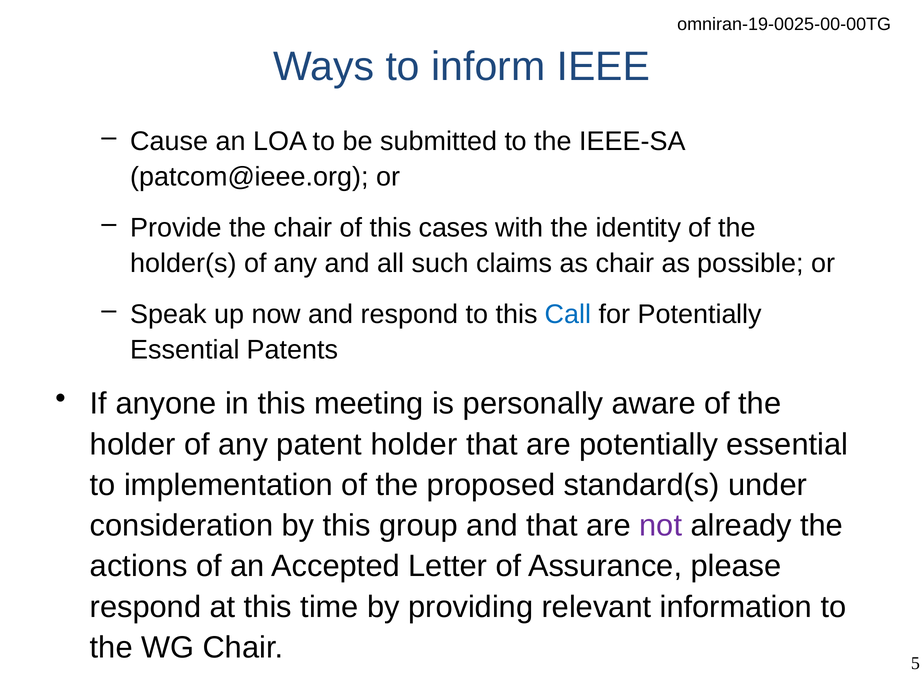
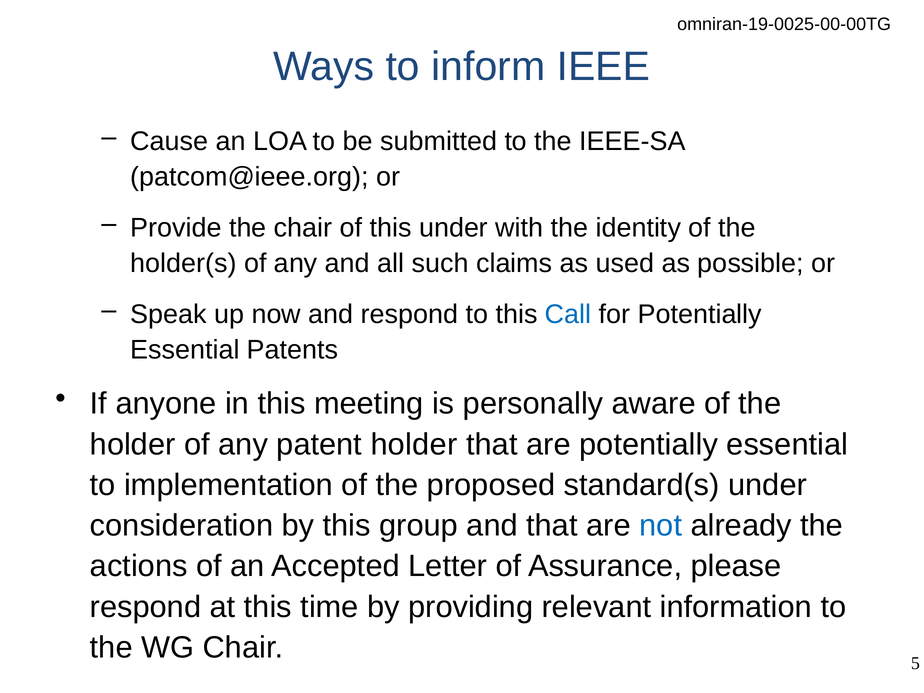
this cases: cases -> under
as chair: chair -> used
not colour: purple -> blue
